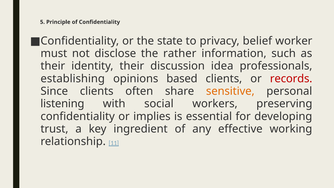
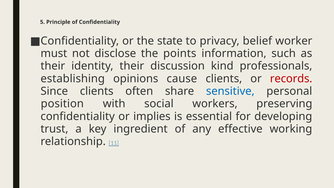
rather: rather -> points
idea: idea -> kind
based: based -> cause
sensitive colour: orange -> blue
listening: listening -> position
